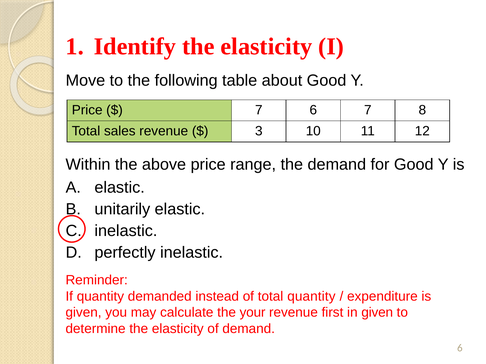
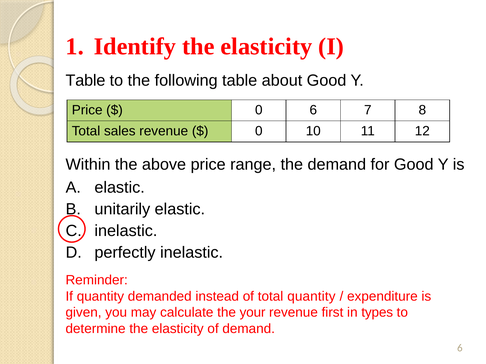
Move at (85, 81): Move -> Table
7 at (259, 110): 7 -> 0
3 at (259, 131): 3 -> 0
in given: given -> types
